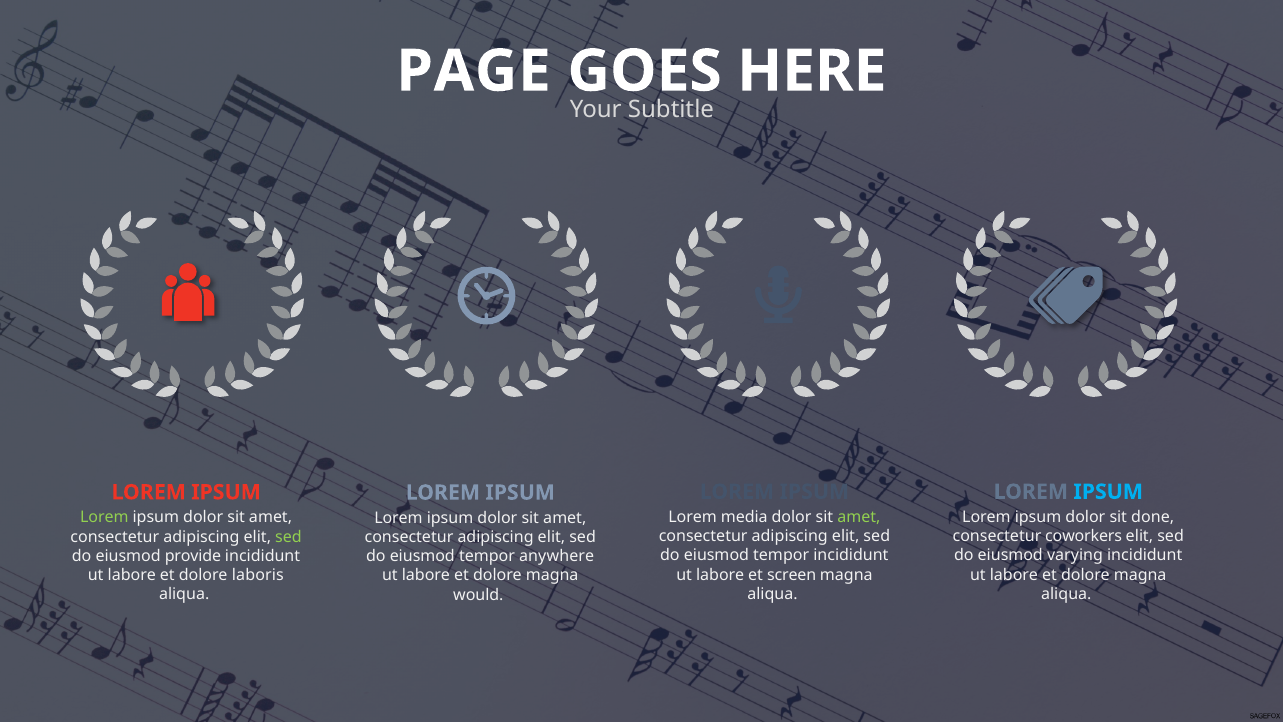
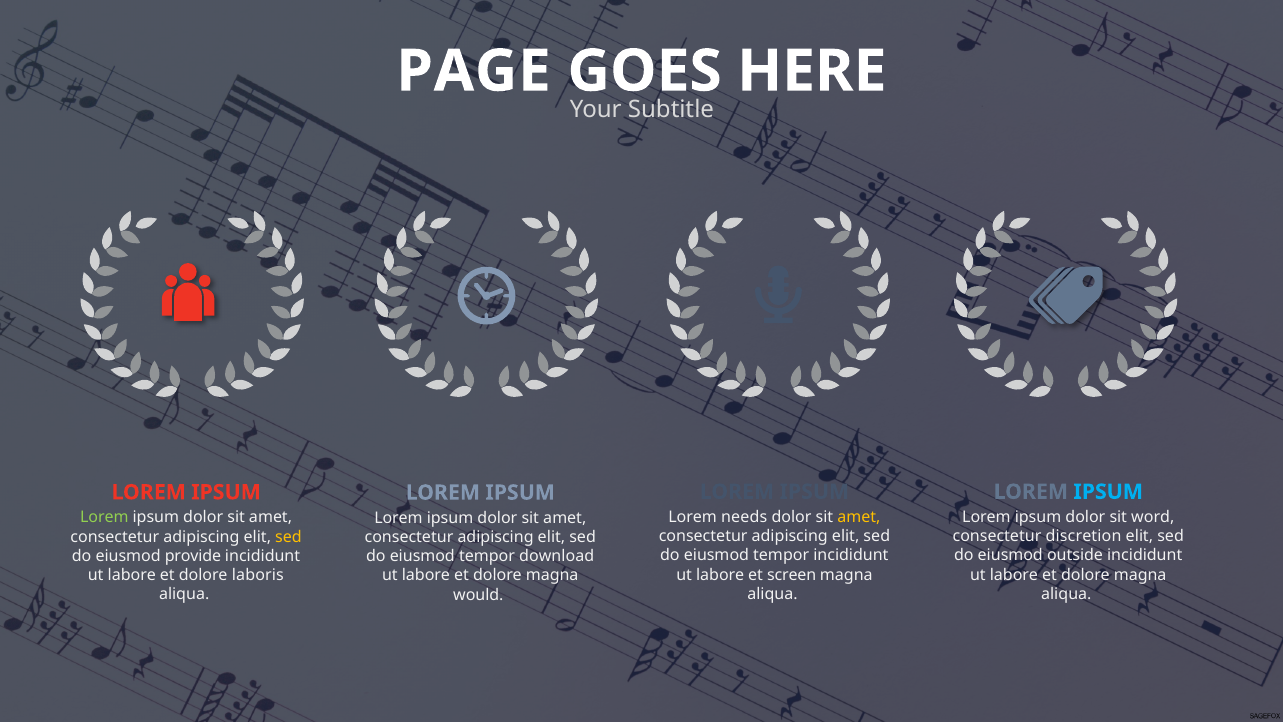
media: media -> needs
amet at (859, 517) colour: light green -> yellow
done: done -> word
coworkers: coworkers -> discretion
sed at (288, 537) colour: light green -> yellow
varying: varying -> outside
anywhere: anywhere -> download
